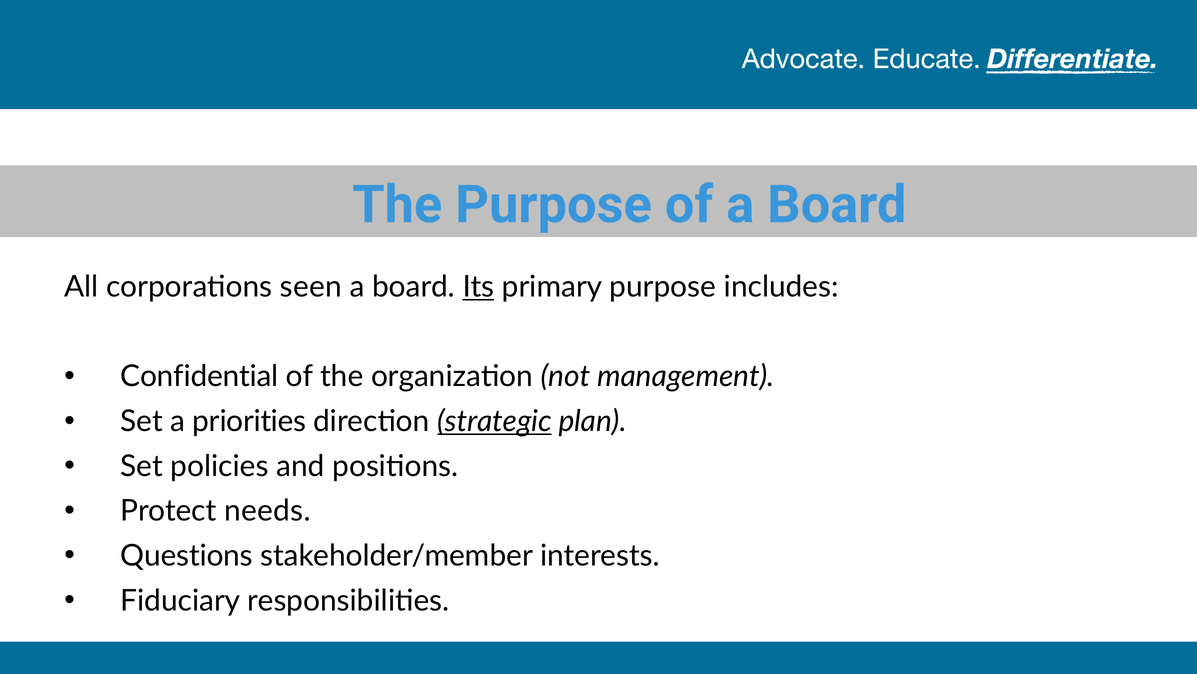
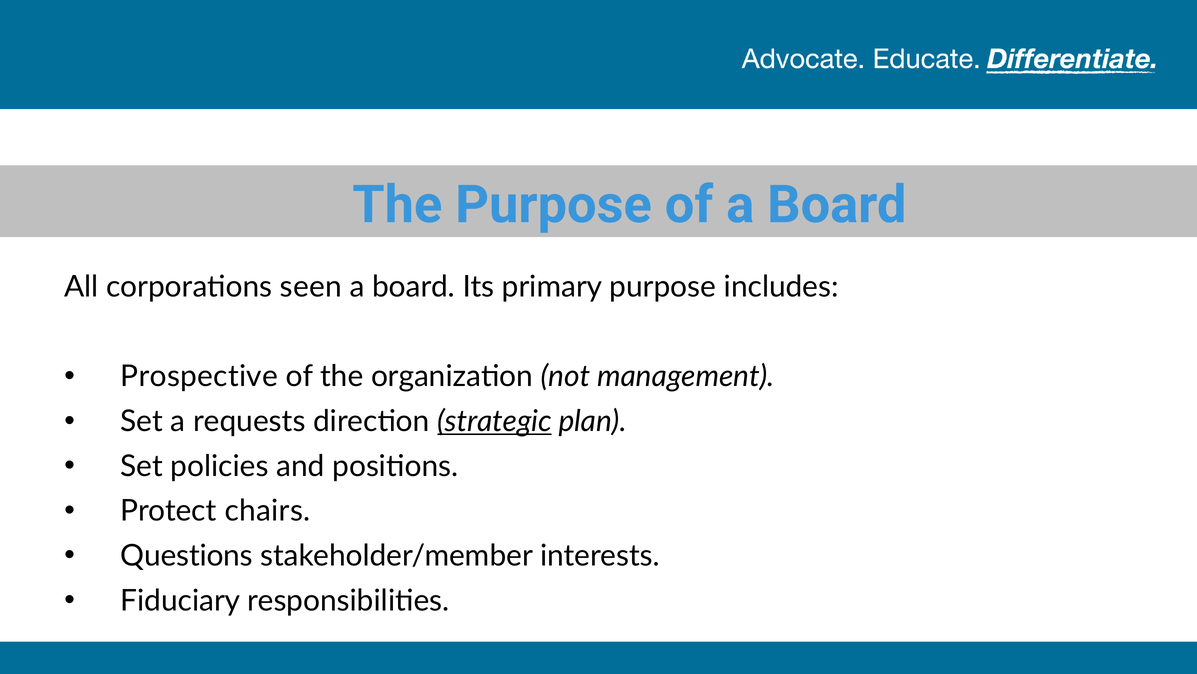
Its underline: present -> none
Confidential: Confidential -> Prospective
priorities: priorities -> requests
needs: needs -> chairs
